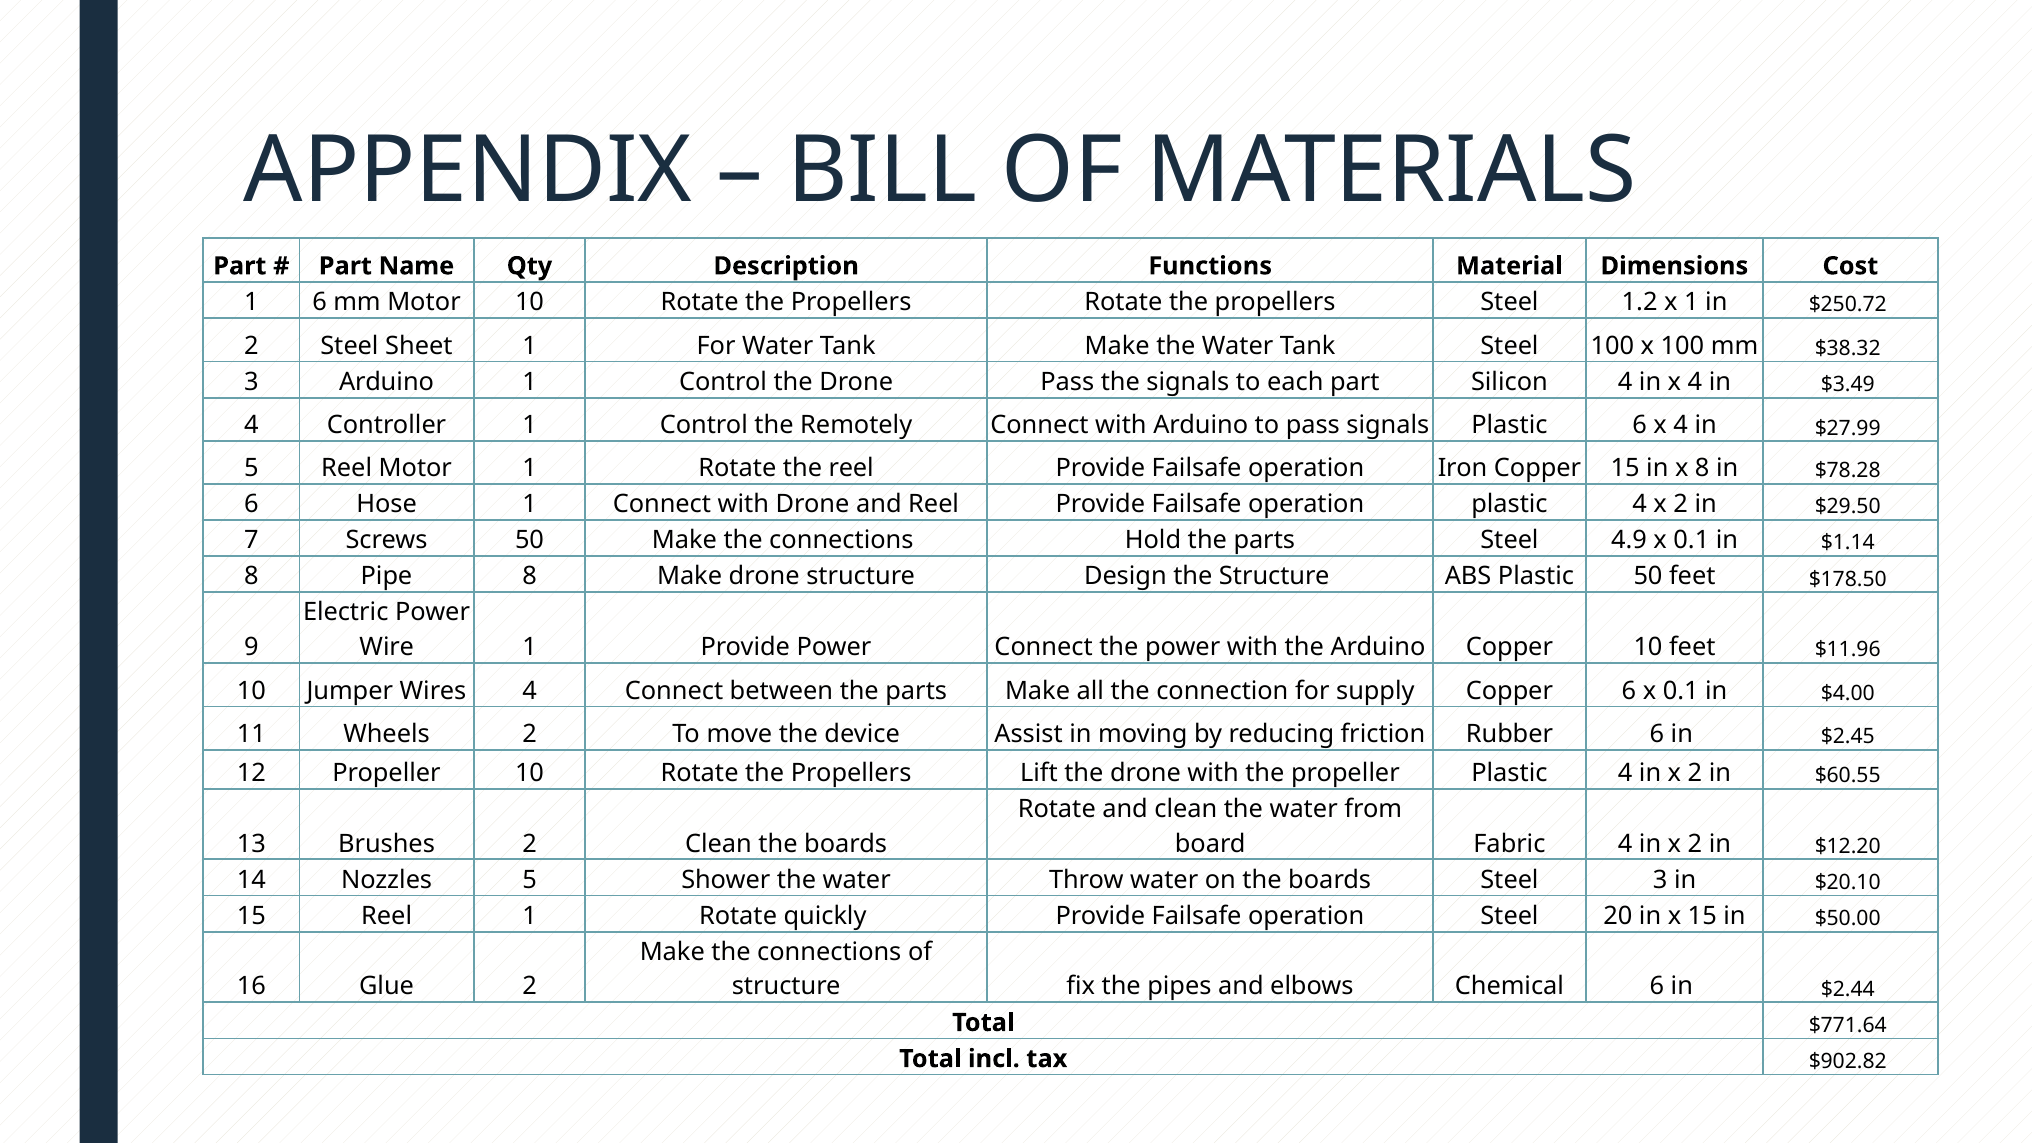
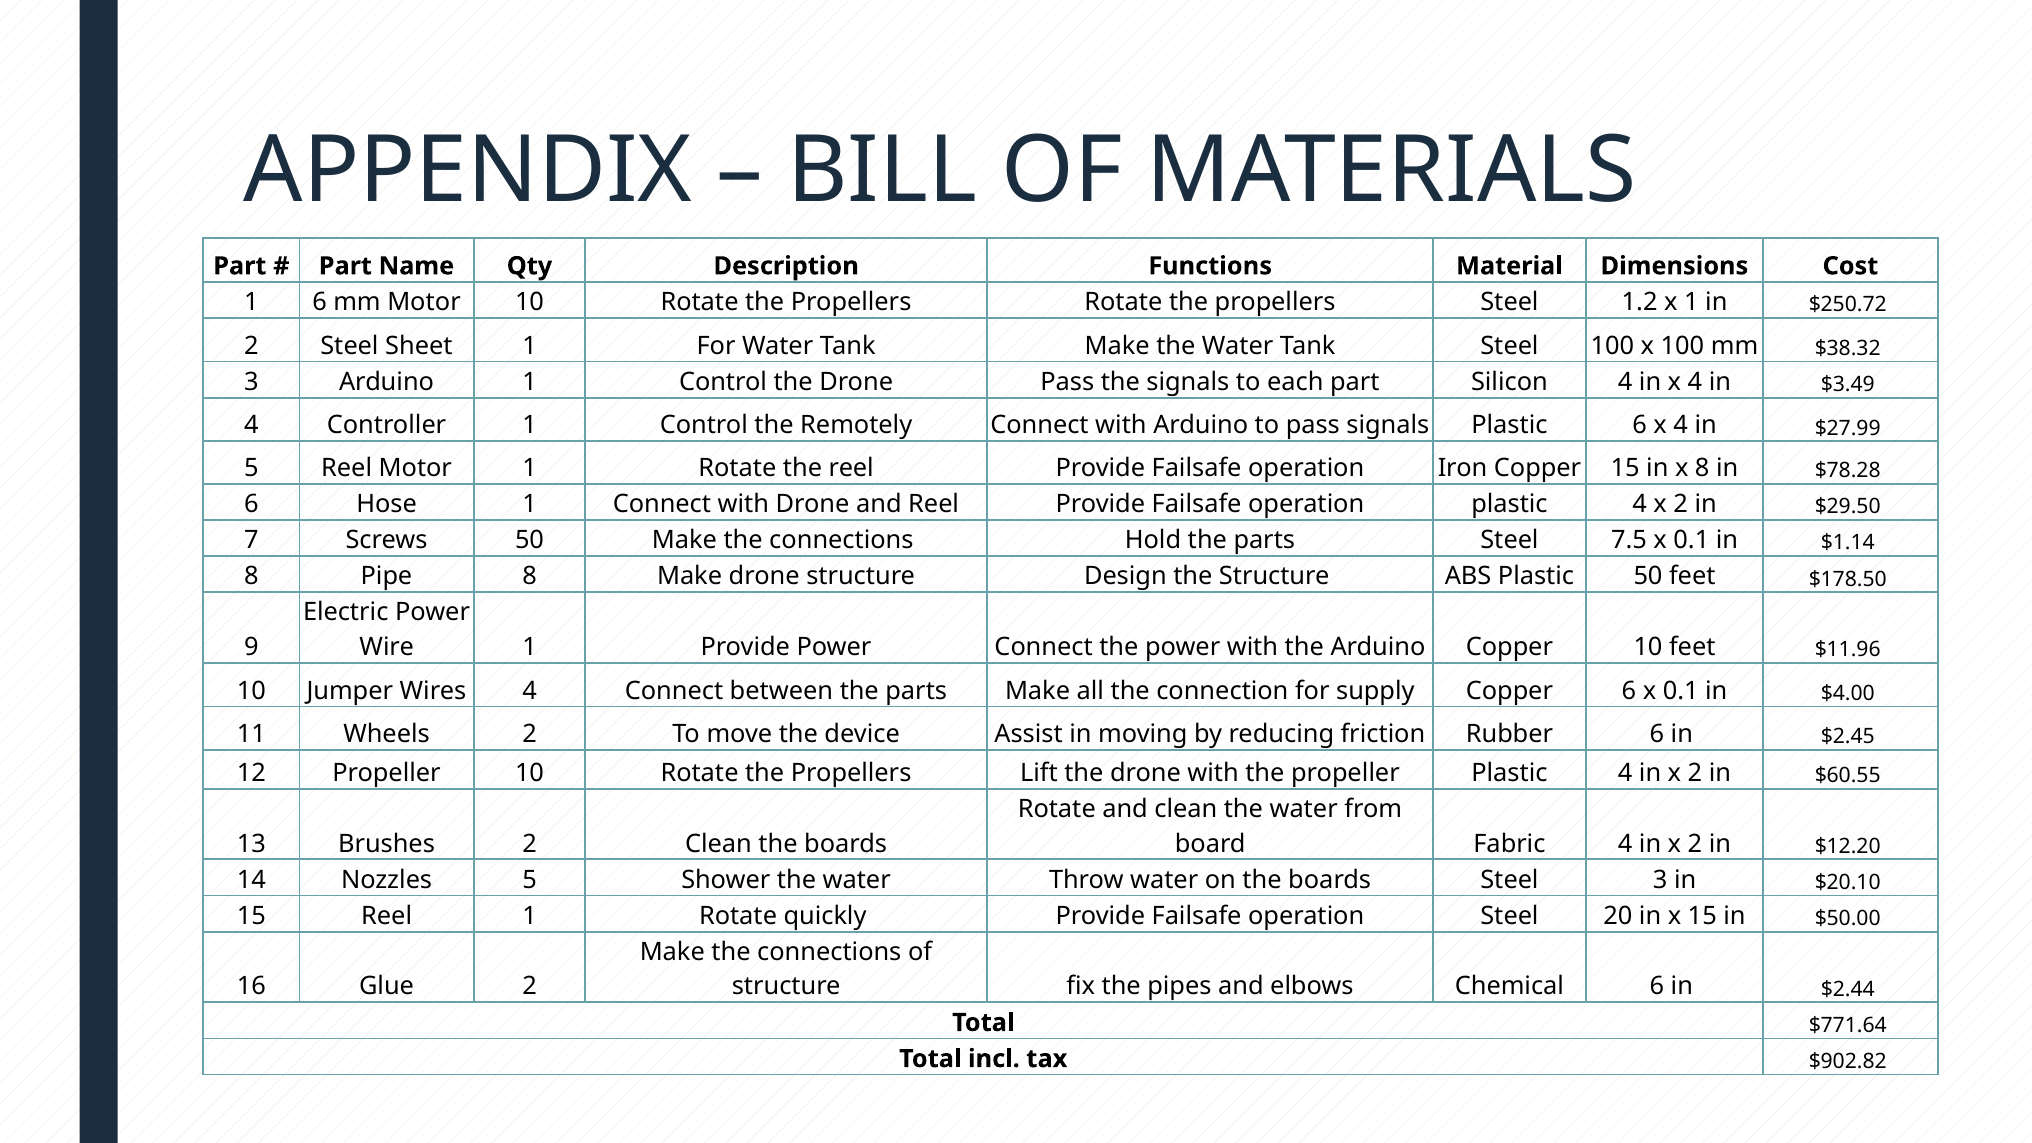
4.9: 4.9 -> 7.5
